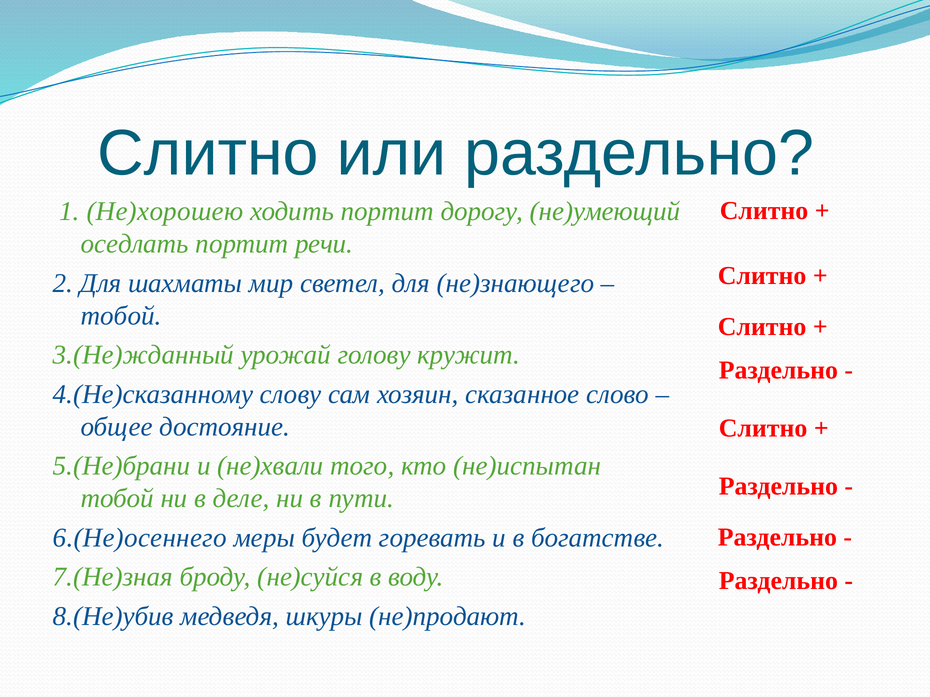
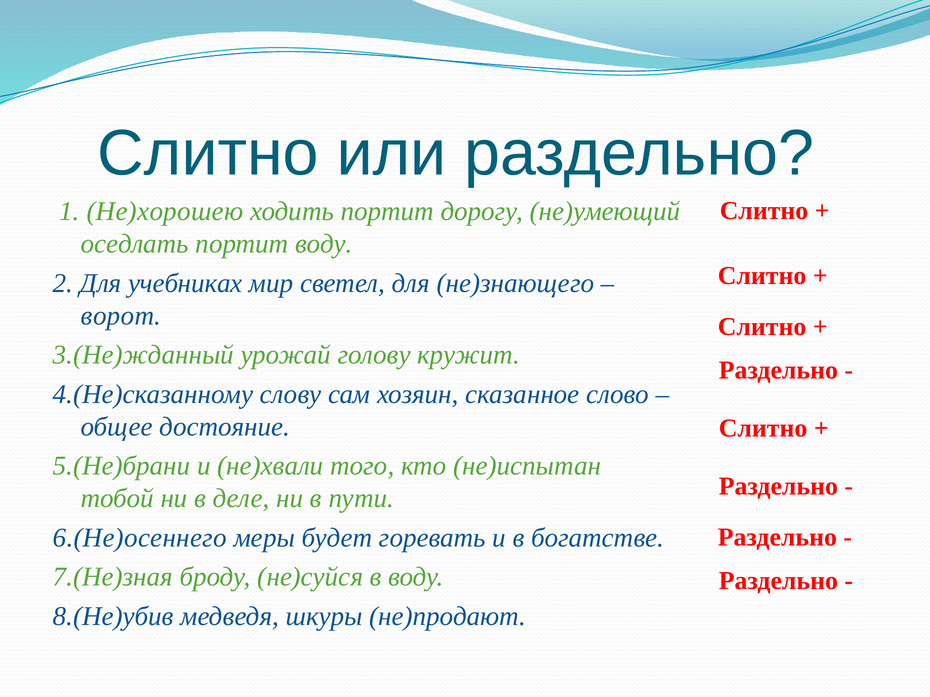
портит речи: речи -> воду
шахматы: шахматы -> учебниках
тобой at (121, 316): тобой -> ворот
